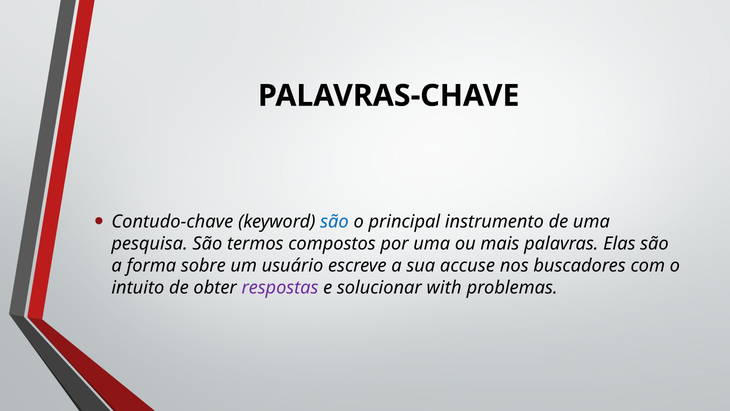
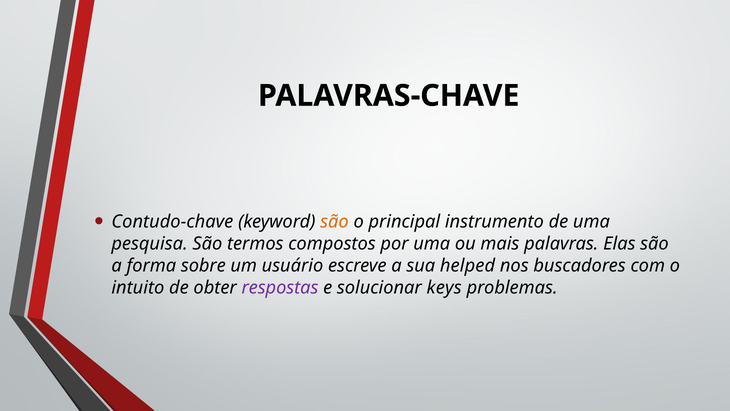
são at (334, 222) colour: blue -> orange
accuse: accuse -> helped
with: with -> keys
